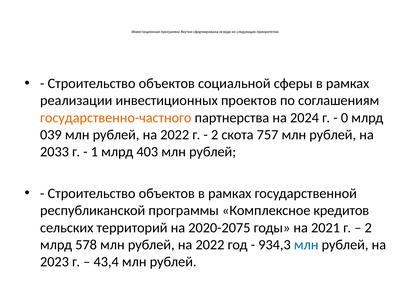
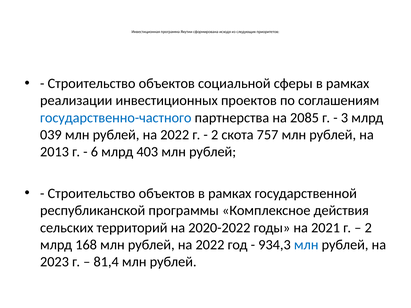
государственно-частного colour: orange -> blue
2024: 2024 -> 2085
0: 0 -> 3
2033: 2033 -> 2013
1: 1 -> 6
кредитов: кредитов -> действия
2020-2075: 2020-2075 -> 2020-2022
578: 578 -> 168
43,4: 43,4 -> 81,4
